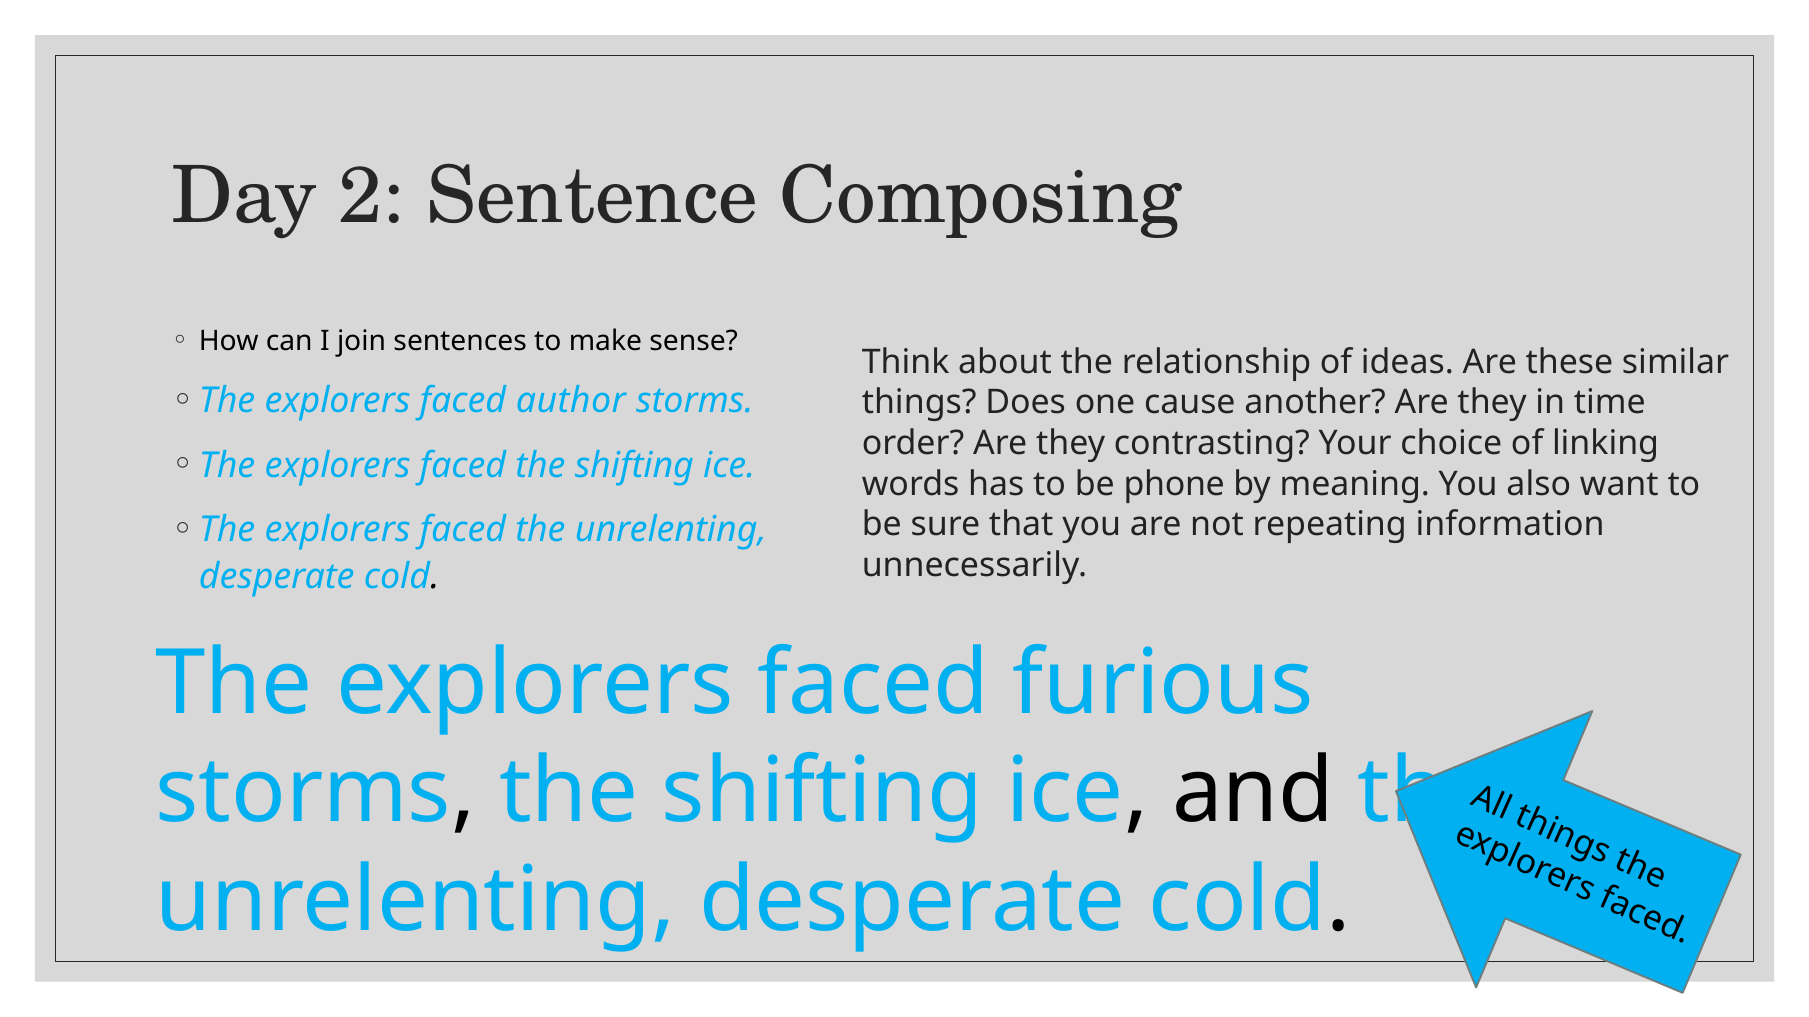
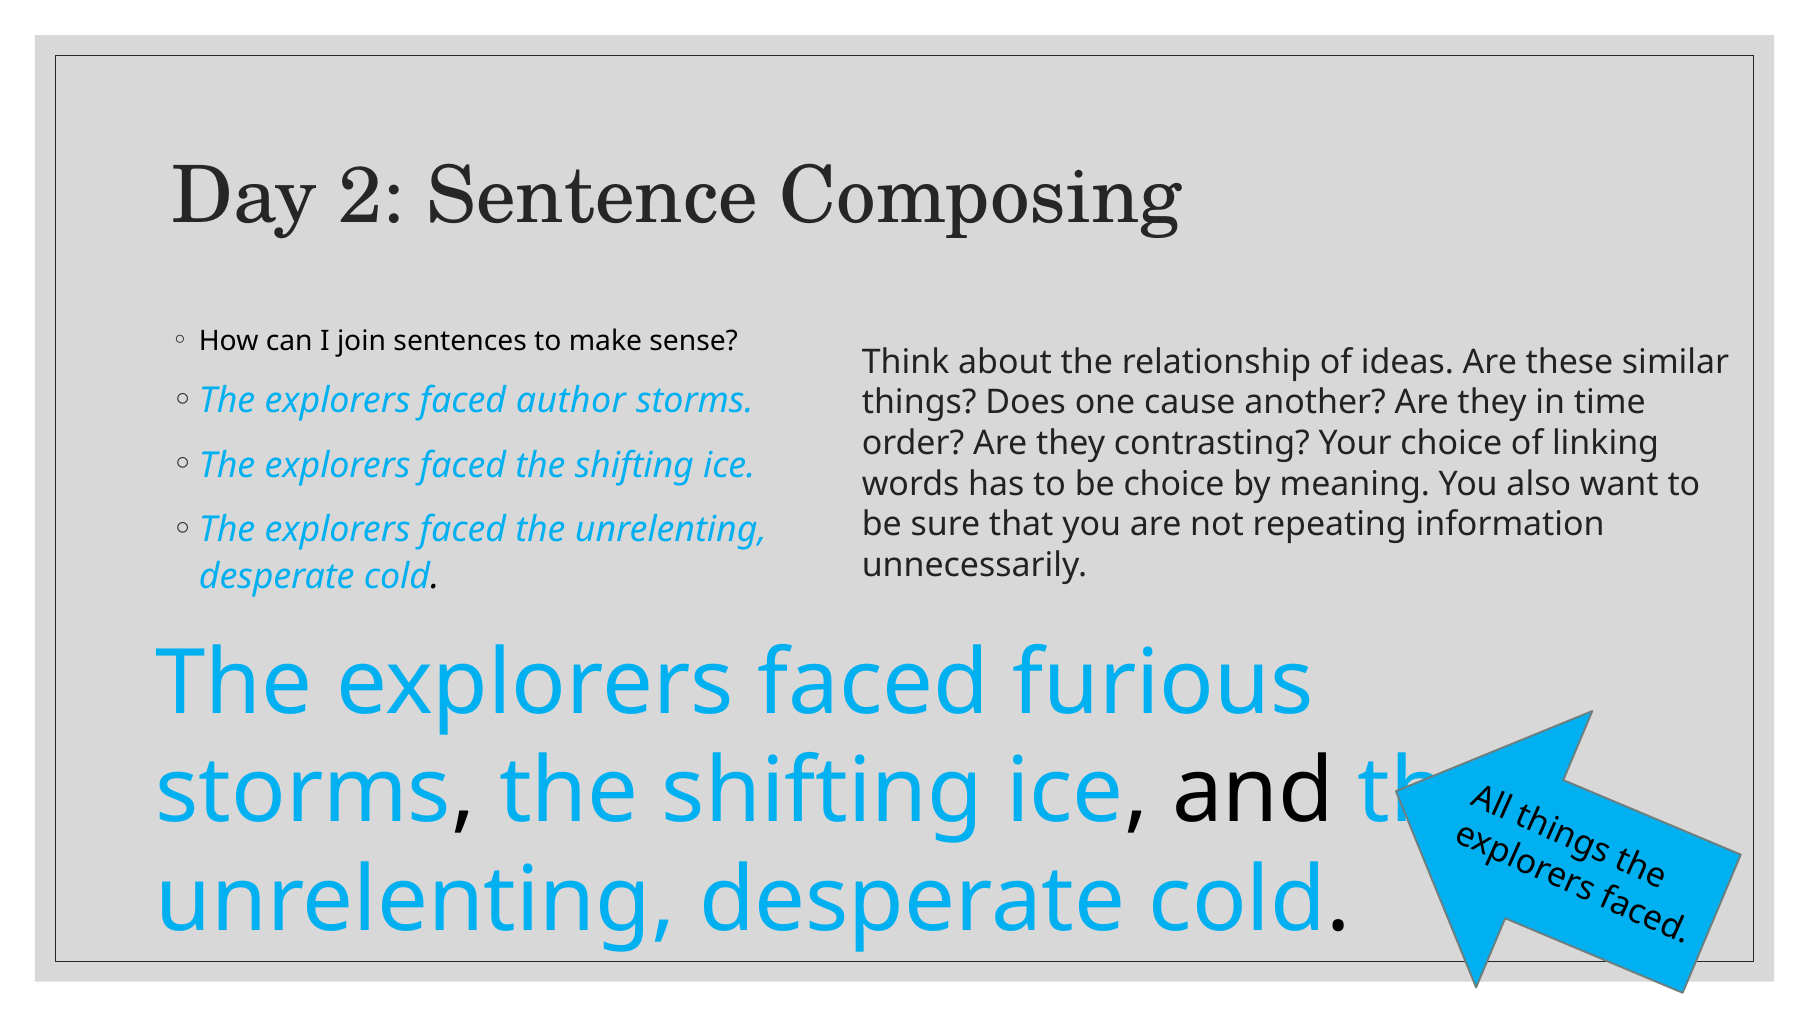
be phone: phone -> choice
